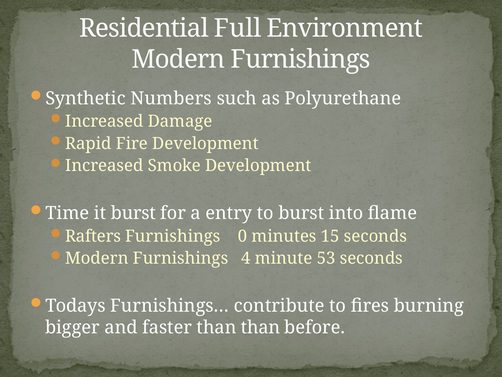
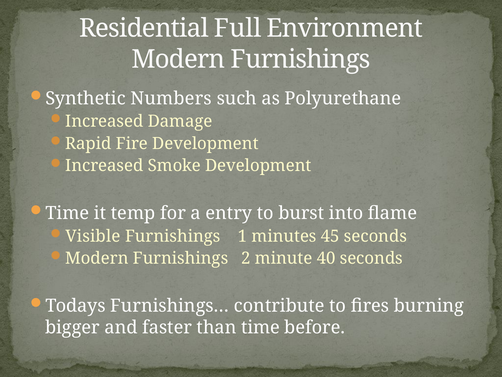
it burst: burst -> temp
Rafters: Rafters -> Visible
0: 0 -> 1
15: 15 -> 45
4: 4 -> 2
53: 53 -> 40
than than: than -> time
